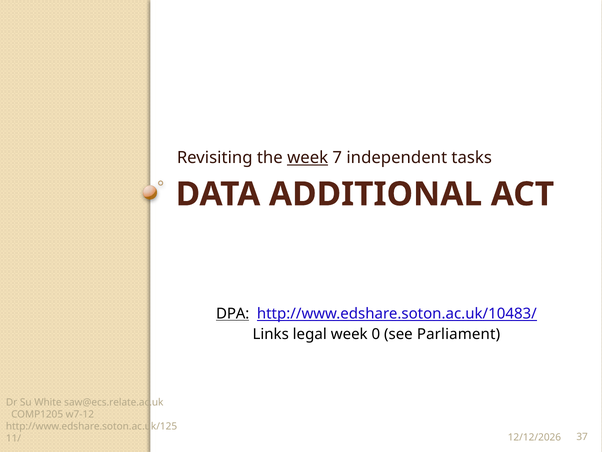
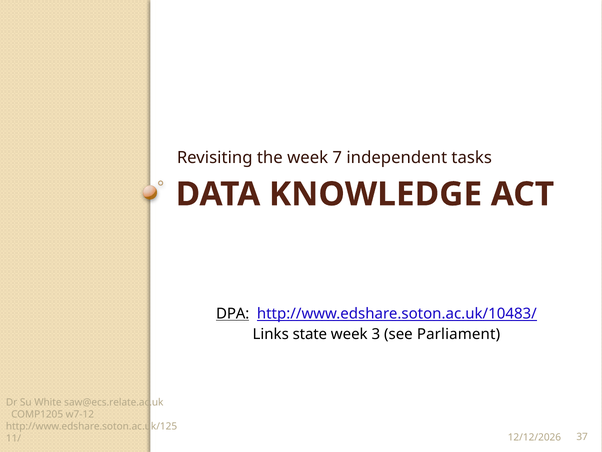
week at (308, 158) underline: present -> none
ADDITIONAL: ADDITIONAL -> KNOWLEDGE
legal: legal -> state
0: 0 -> 3
